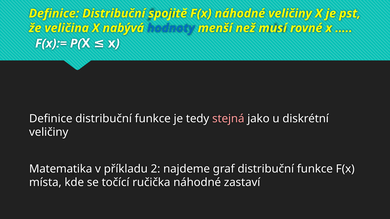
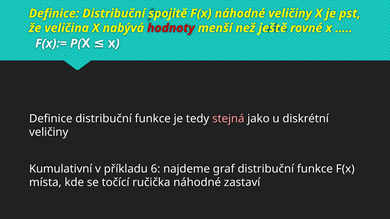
hodnoty colour: blue -> red
musí: musí -> ještě
Matematika: Matematika -> Kumulativní
2: 2 -> 6
